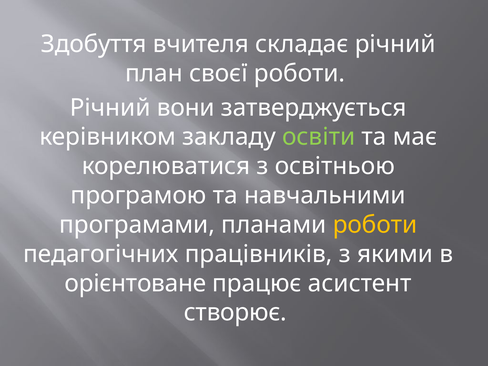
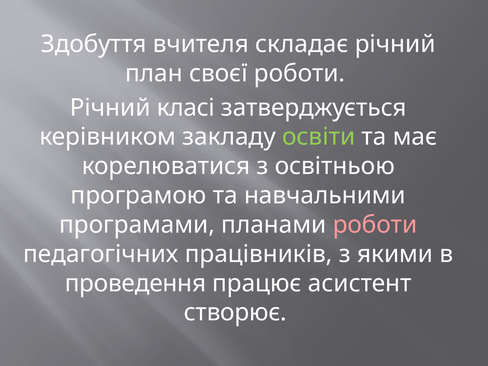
вони: вони -> класі
роботи at (375, 225) colour: yellow -> pink
орієнтоване: орієнтоване -> проведення
